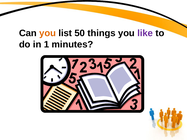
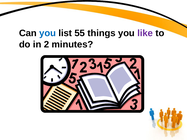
you at (48, 33) colour: orange -> blue
50: 50 -> 55
1: 1 -> 2
